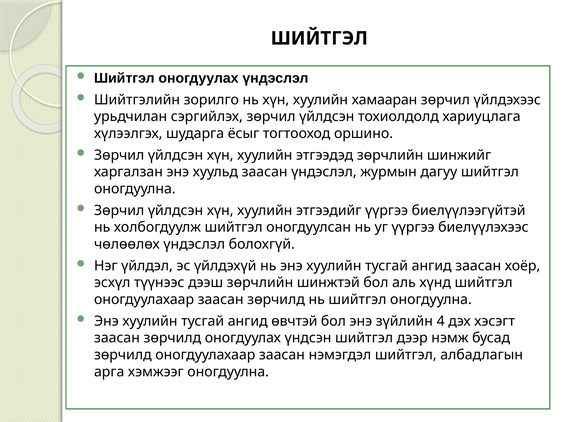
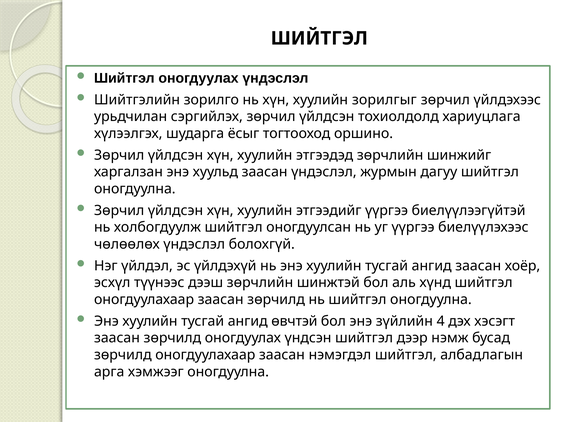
хамааран: хамааран -> зорилгыг
